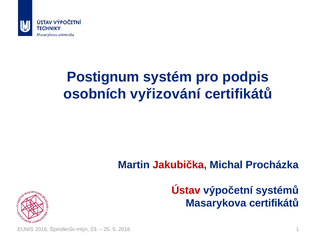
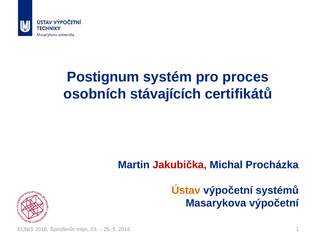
podpis: podpis -> proces
vyřizování: vyřizování -> stávajících
Ústav colour: red -> orange
Masarykova certifikátů: certifikátů -> výpočetní
